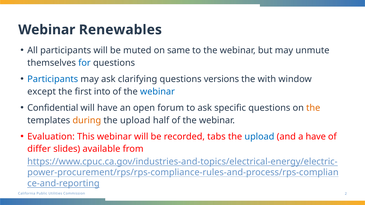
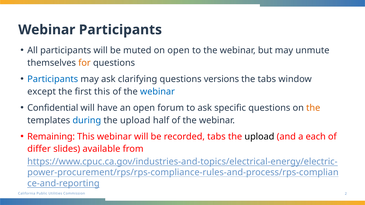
Webinar Renewables: Renewables -> Participants
on same: same -> open
for colour: blue -> orange
the with: with -> tabs
first into: into -> this
during colour: orange -> blue
Evaluation: Evaluation -> Remaining
upload at (259, 137) colour: blue -> black
a have: have -> each
